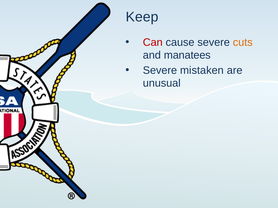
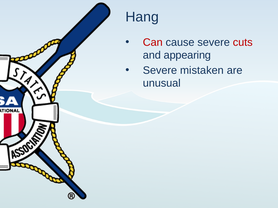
Keep: Keep -> Hang
cuts colour: orange -> red
manatees: manatees -> appearing
